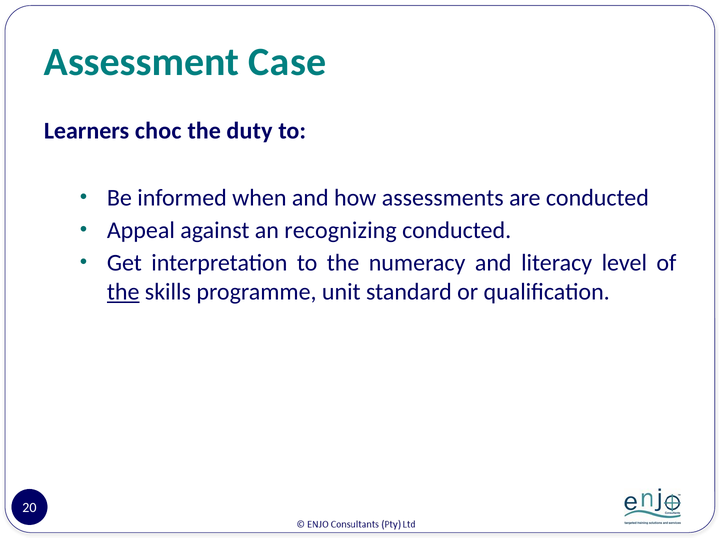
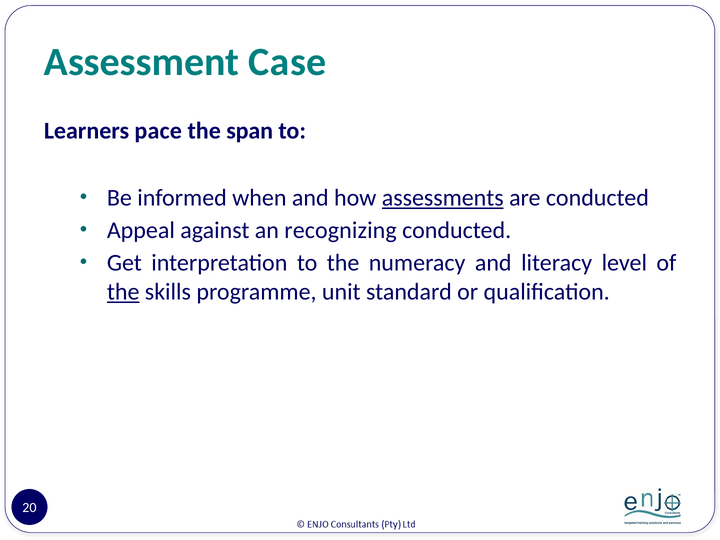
choc: choc -> pace
duty: duty -> span
assessments underline: none -> present
